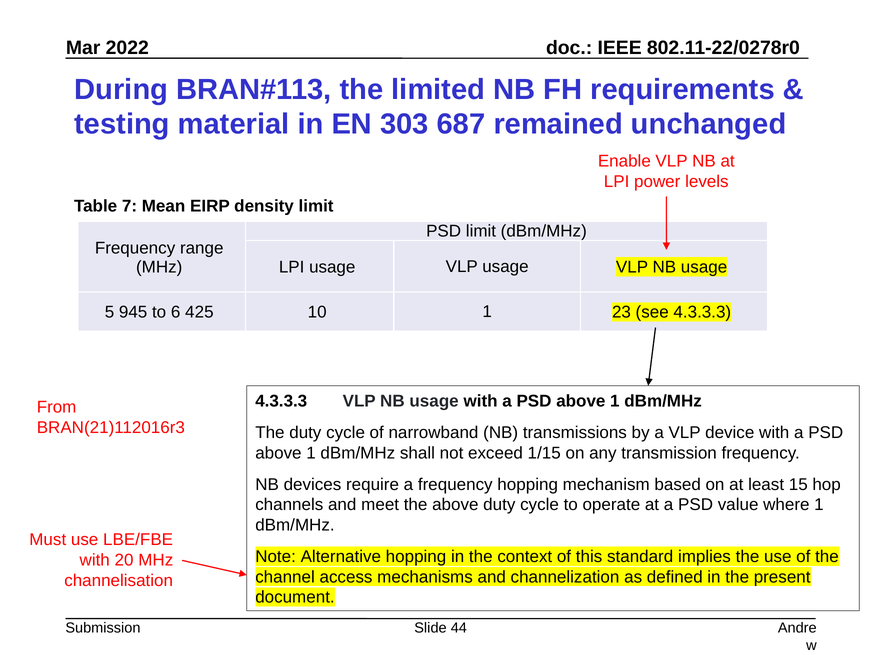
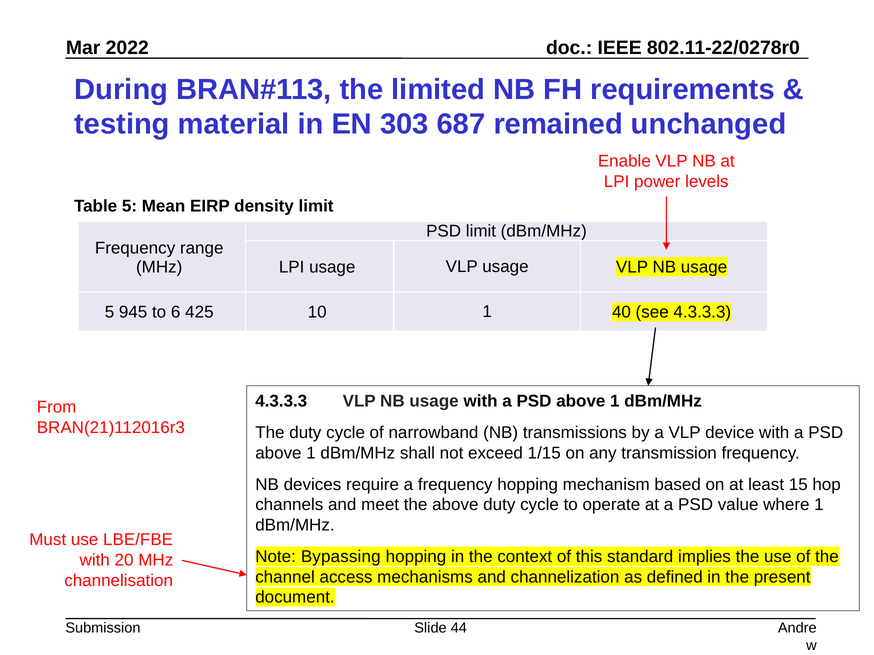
Table 7: 7 -> 5
23: 23 -> 40
Alternative: Alternative -> Bypassing
